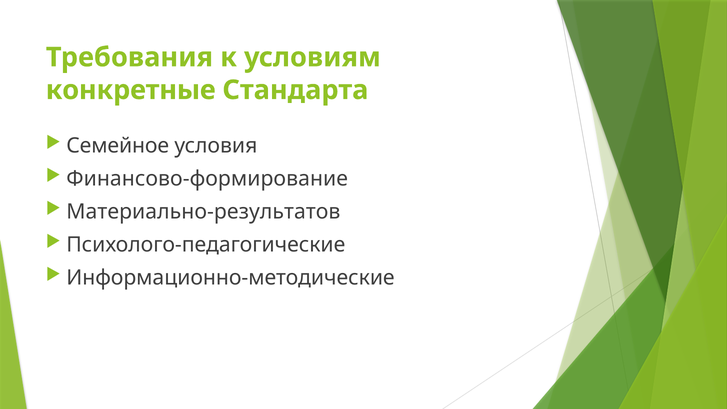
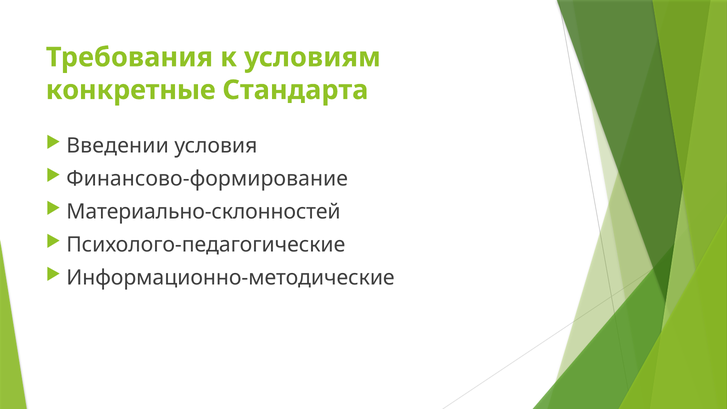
Семейное: Семейное -> Введении
Материально-результатов: Материально-результатов -> Материально-склонностей
